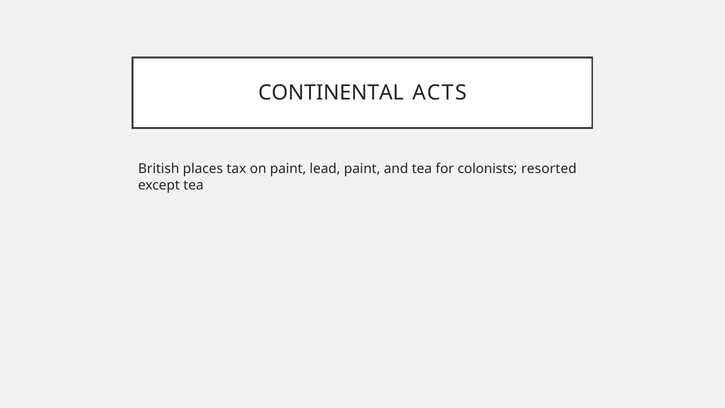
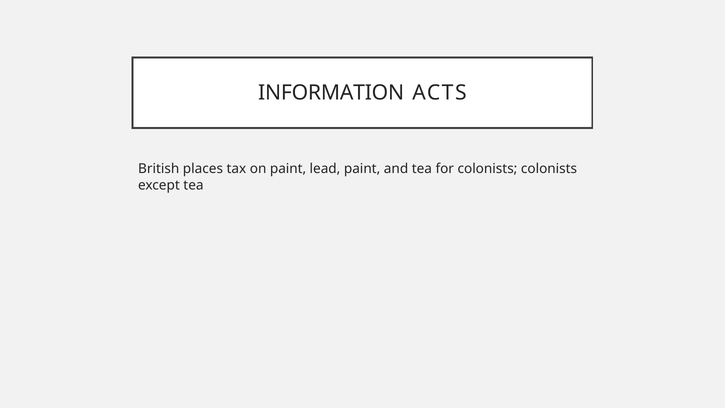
CONTINENTAL: CONTINENTAL -> INFORMATION
colonists resorted: resorted -> colonists
